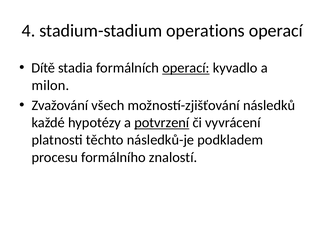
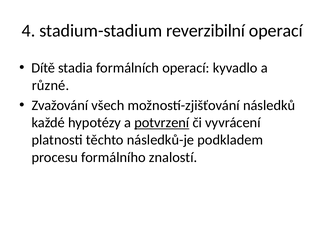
operations: operations -> reverzibilní
operací at (186, 68) underline: present -> none
milon: milon -> různé
